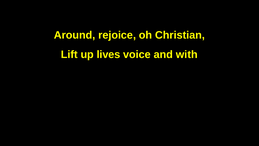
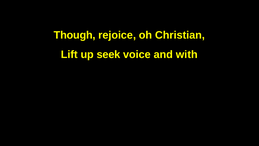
Around: Around -> Though
lives: lives -> seek
